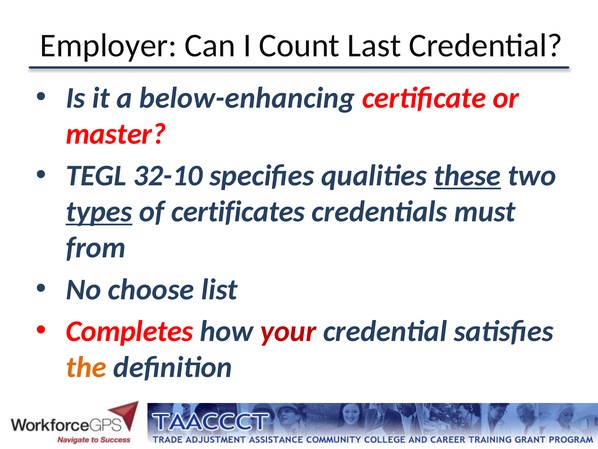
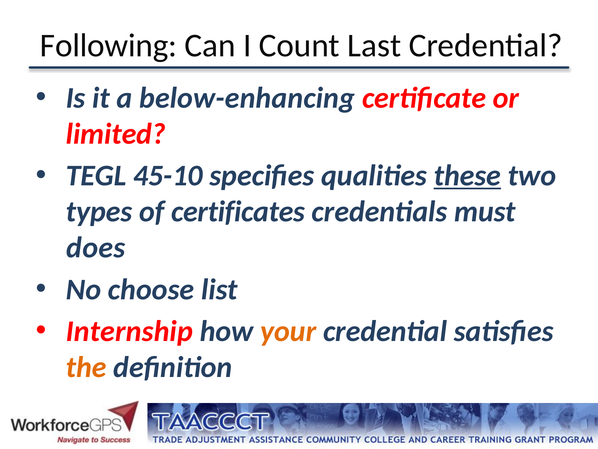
Employer: Employer -> Following
master: master -> limited
32-10: 32-10 -> 45-10
types underline: present -> none
from: from -> does
Completes: Completes -> Internship
your colour: red -> orange
